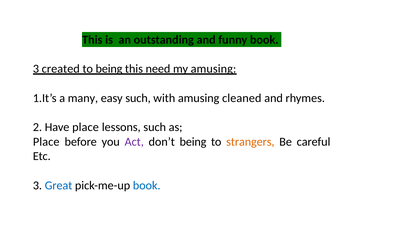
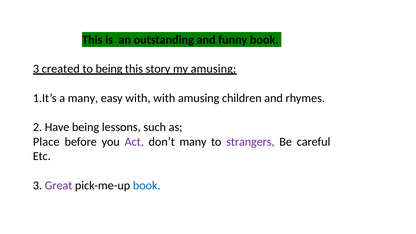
need: need -> story
easy such: such -> with
cleaned: cleaned -> children
Have place: place -> being
don’t being: being -> many
strangers colour: orange -> purple
Great colour: blue -> purple
